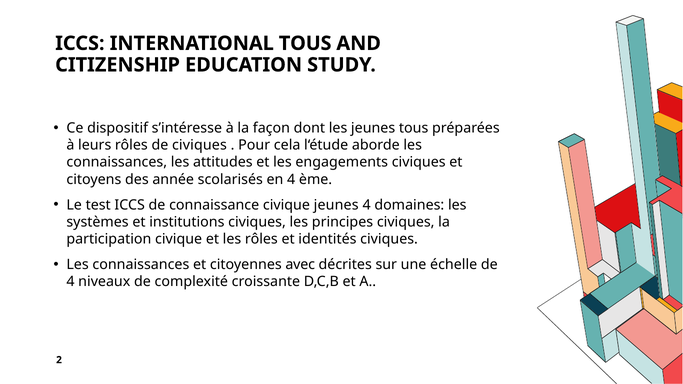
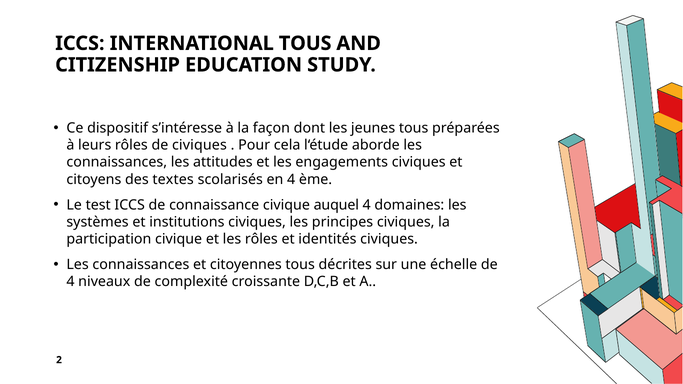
année: année -> textes
civique jeunes: jeunes -> auquel
citoyennes avec: avec -> tous
